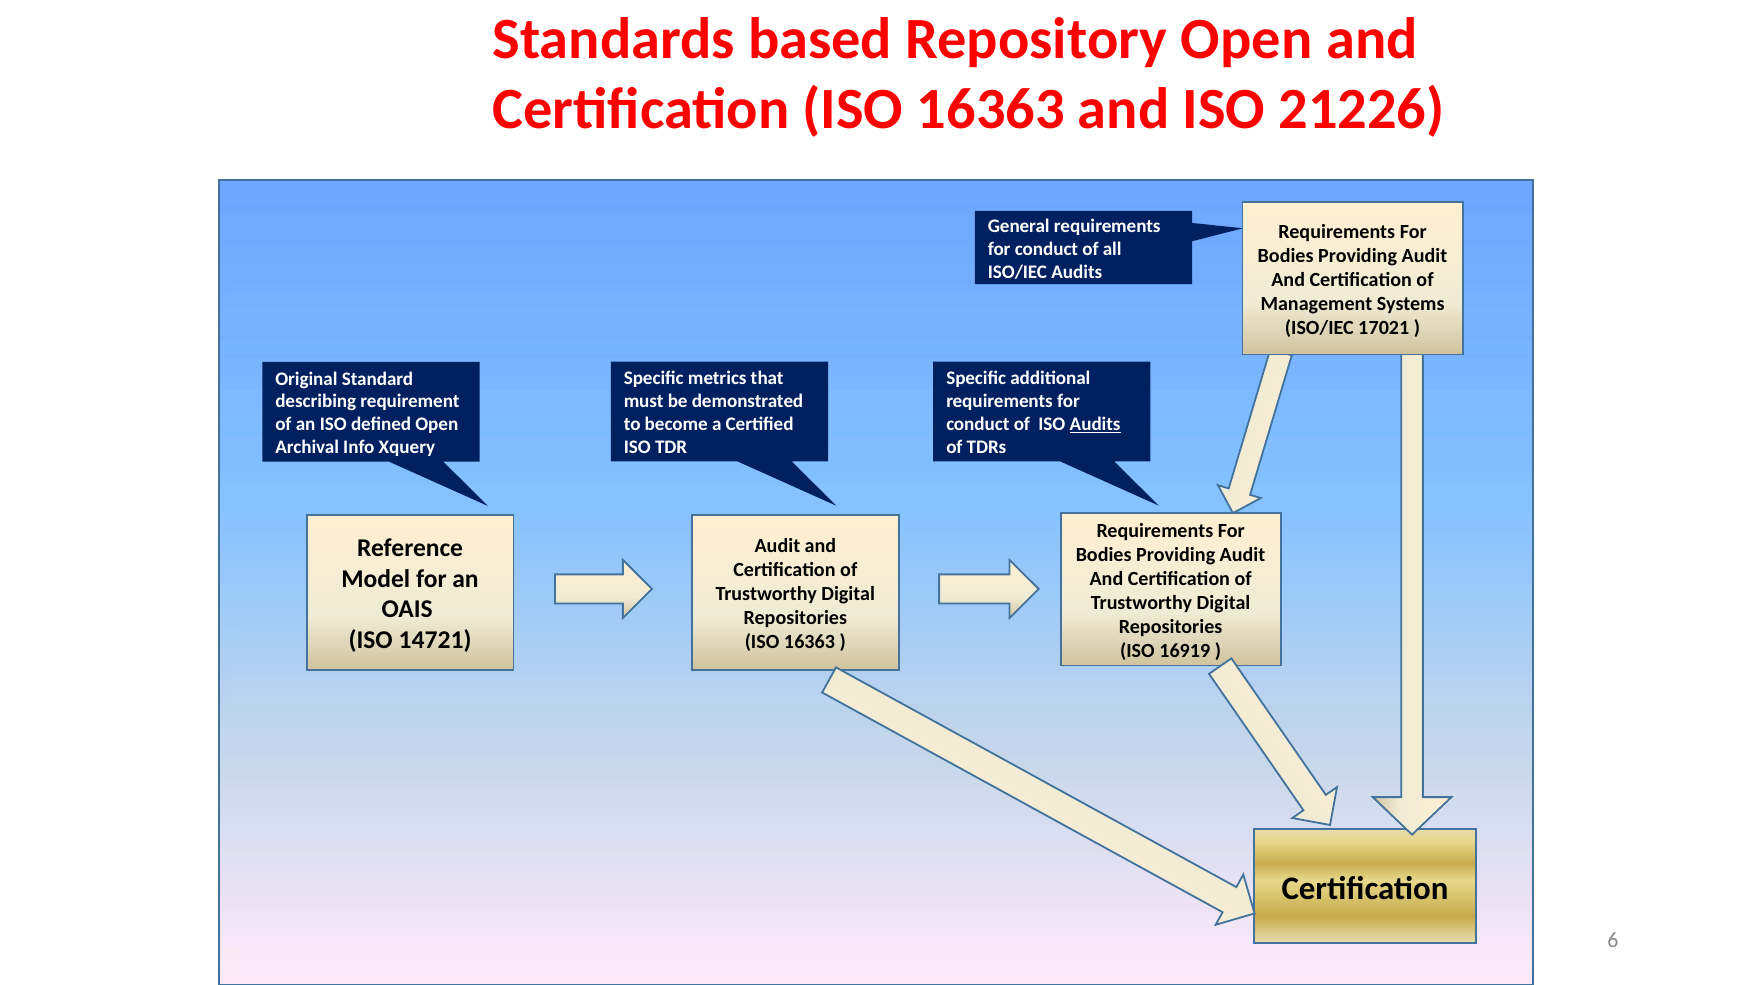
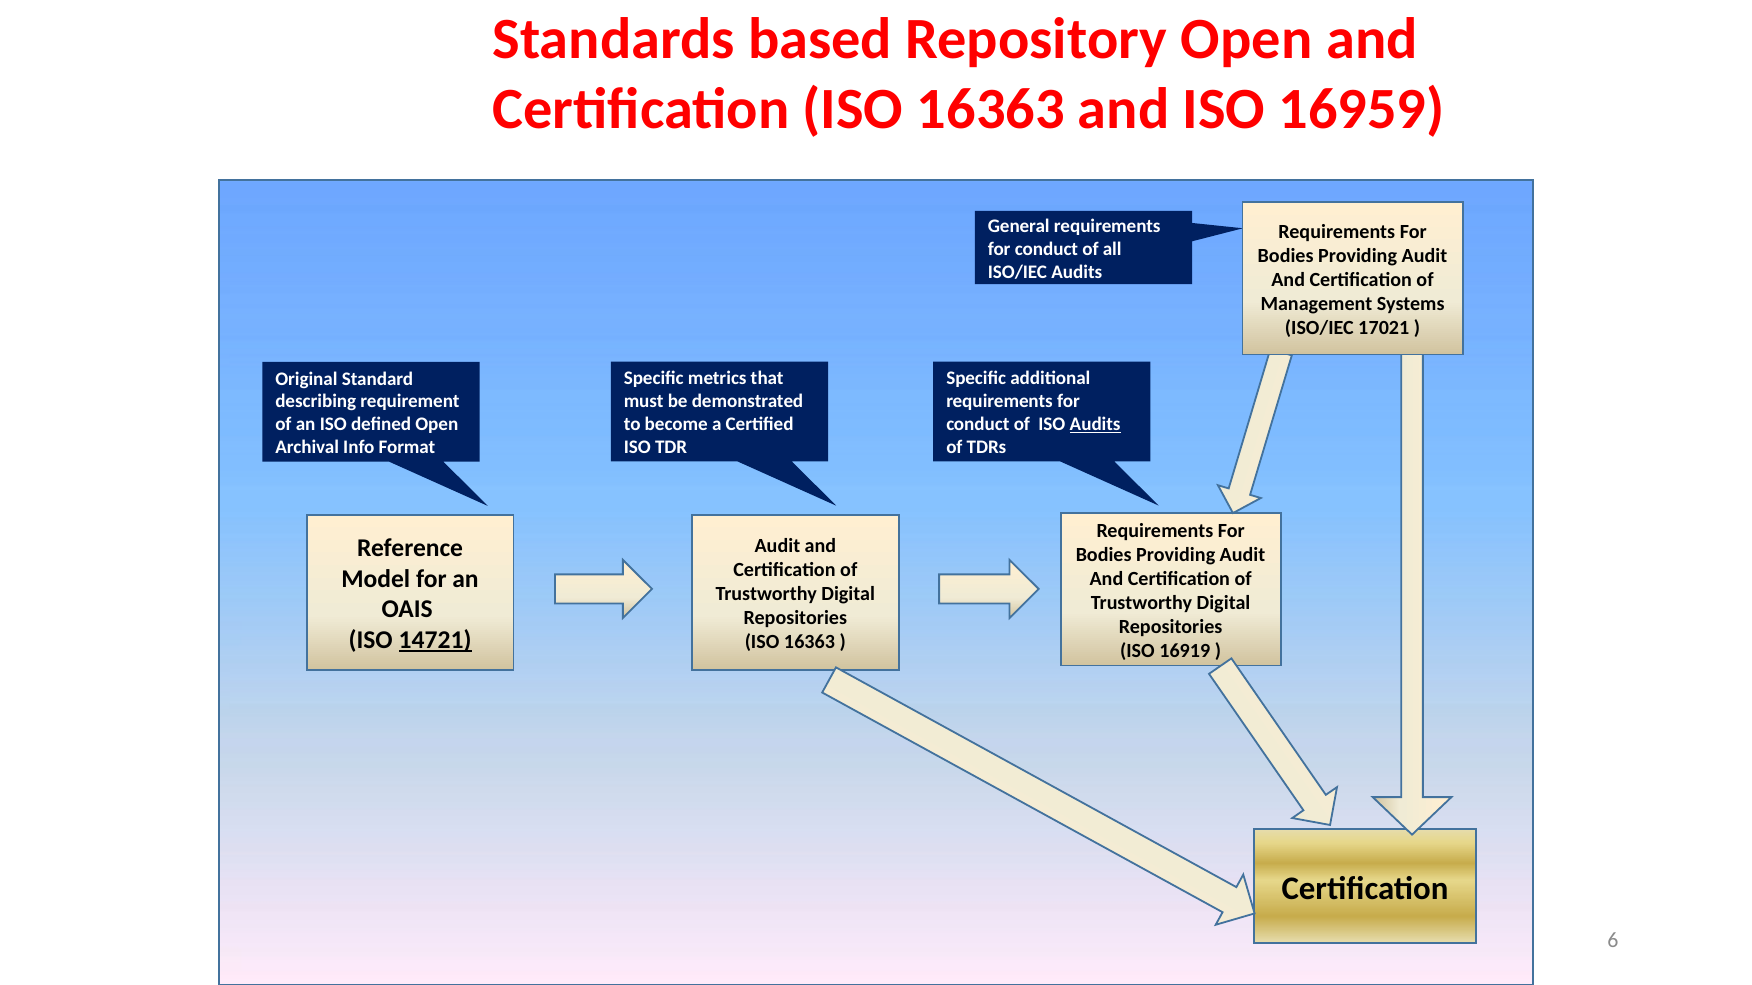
21226: 21226 -> 16959
Xquery: Xquery -> Format
14721 underline: none -> present
